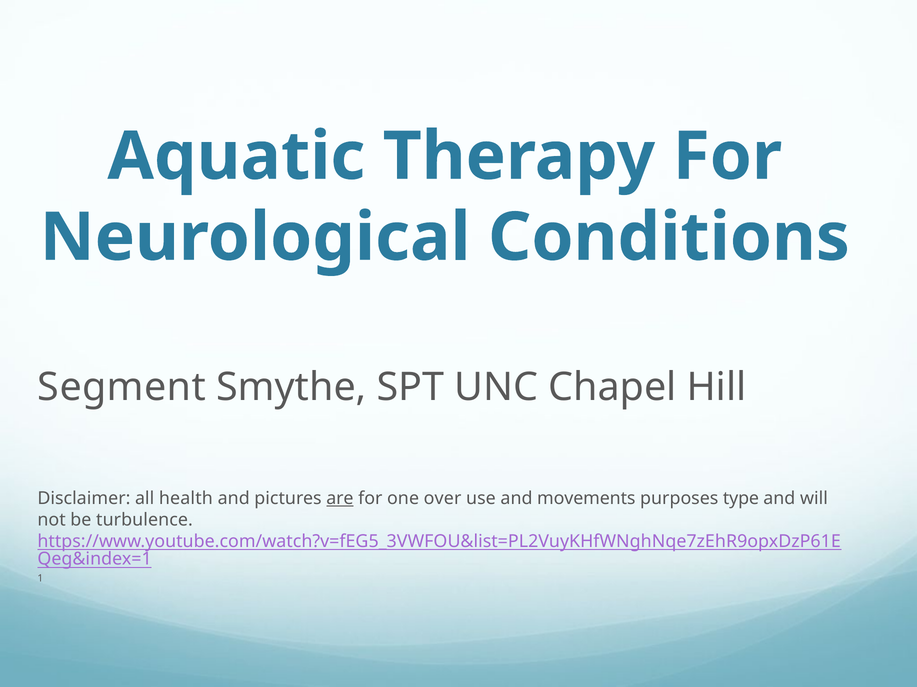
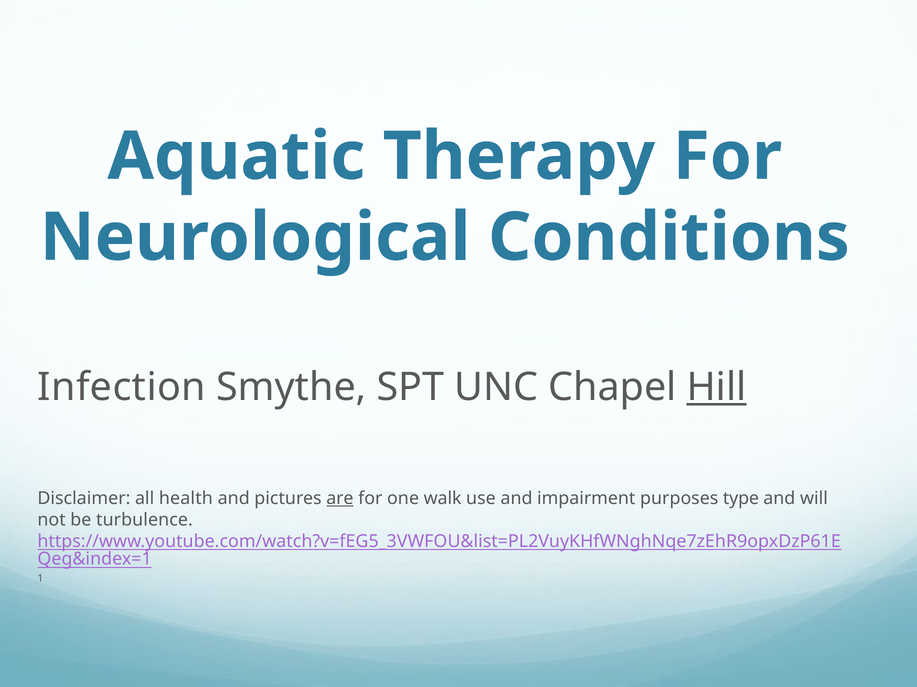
Segment: Segment -> Infection
Hill underline: none -> present
over: over -> walk
movements: movements -> impairment
